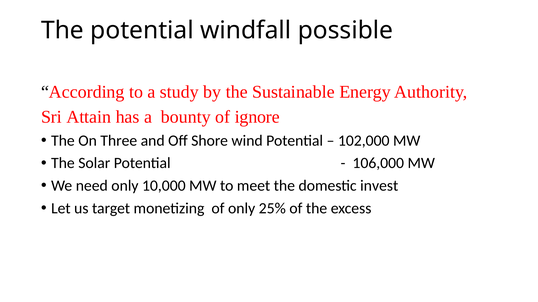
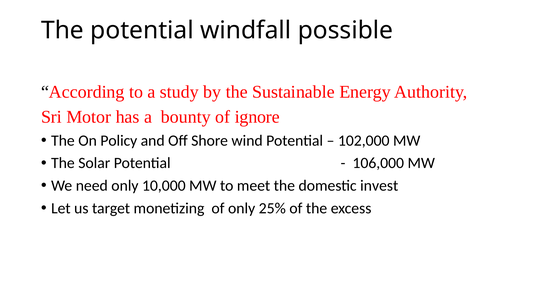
Attain: Attain -> Motor
Three: Three -> Policy
